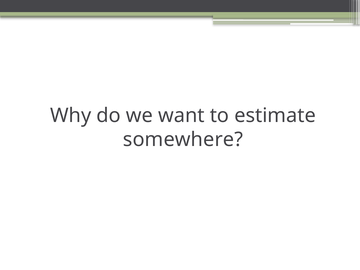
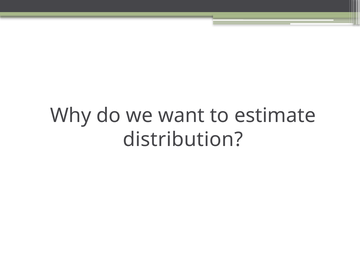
somewhere: somewhere -> distribution
